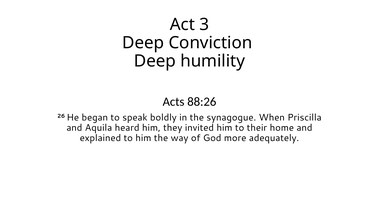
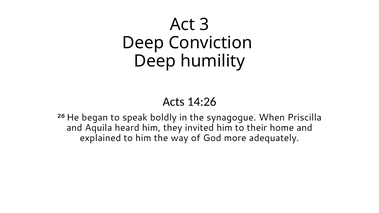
88:26: 88:26 -> 14:26
